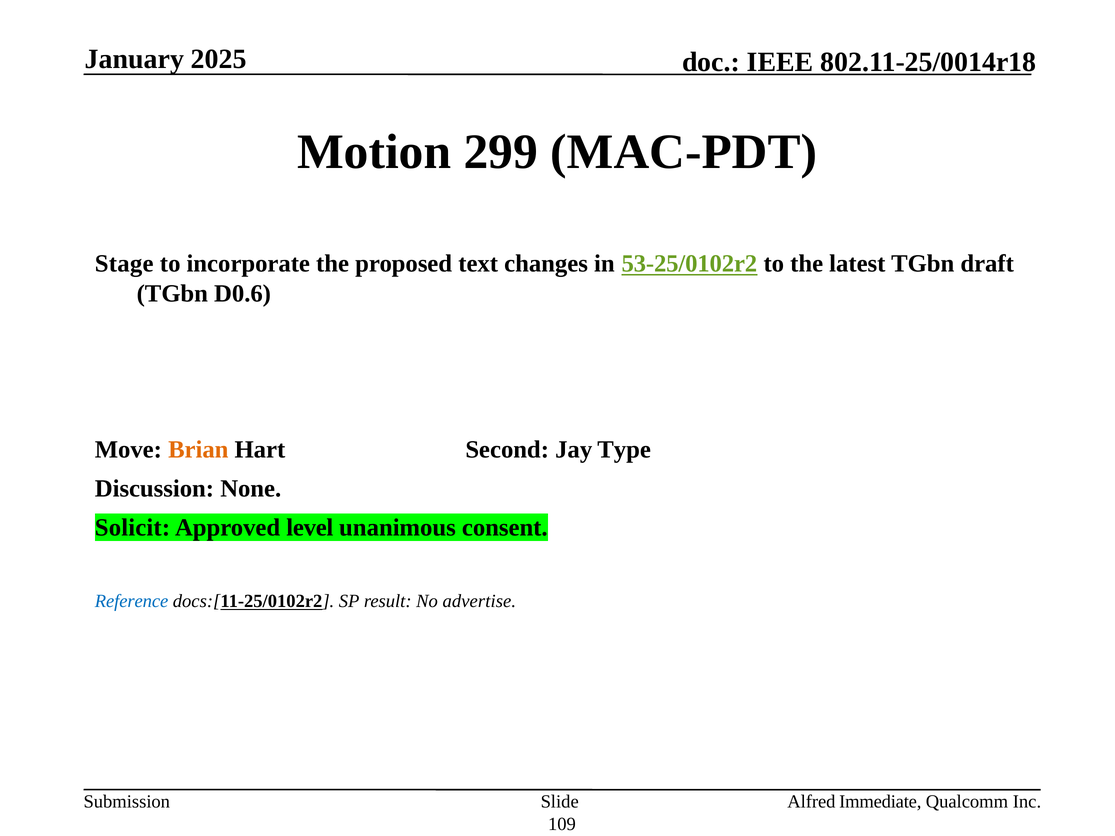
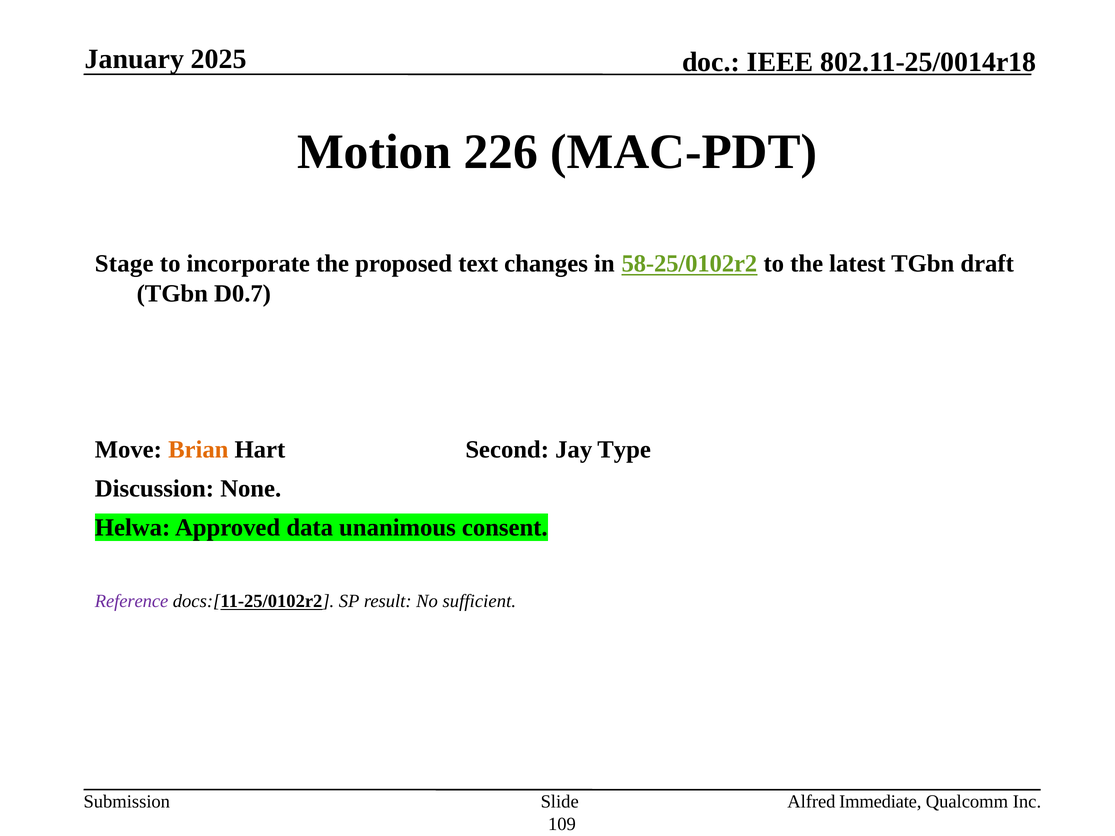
299: 299 -> 226
53-25/0102r2: 53-25/0102r2 -> 58-25/0102r2
D0.6: D0.6 -> D0.7
Solicit: Solicit -> Helwa
level: level -> data
Reference colour: blue -> purple
advertise: advertise -> sufficient
